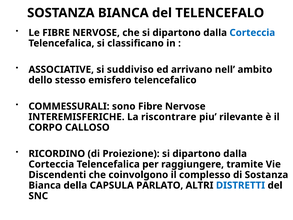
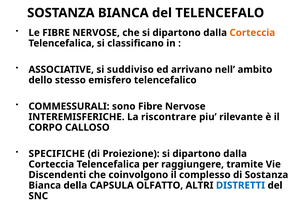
Corteccia at (252, 33) colour: blue -> orange
RICORDINO: RICORDINO -> SPECIFICHE
PARLATO: PARLATO -> OLFATTO
